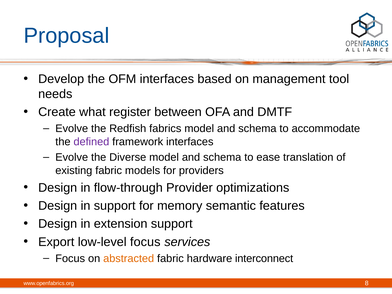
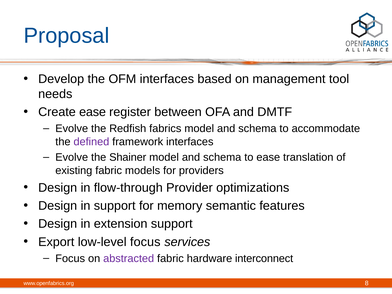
Create what: what -> ease
Diverse: Diverse -> Shainer
abstracted colour: orange -> purple
